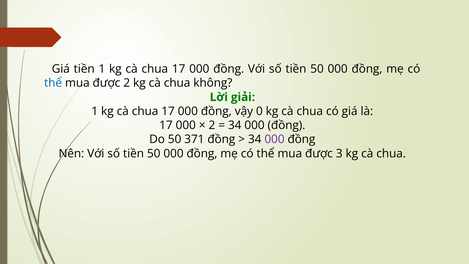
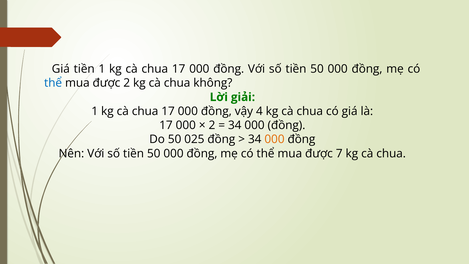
0: 0 -> 4
371: 371 -> 025
000 at (274, 139) colour: purple -> orange
3: 3 -> 7
